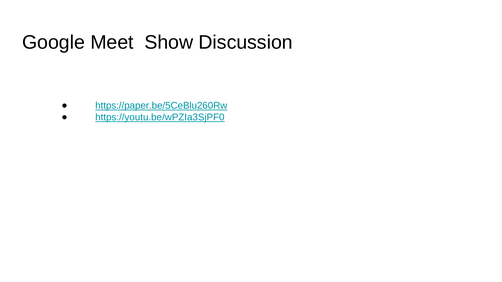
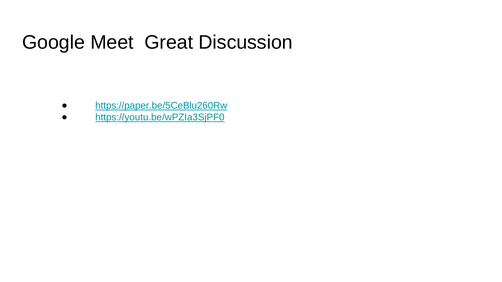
Show: Show -> Great
